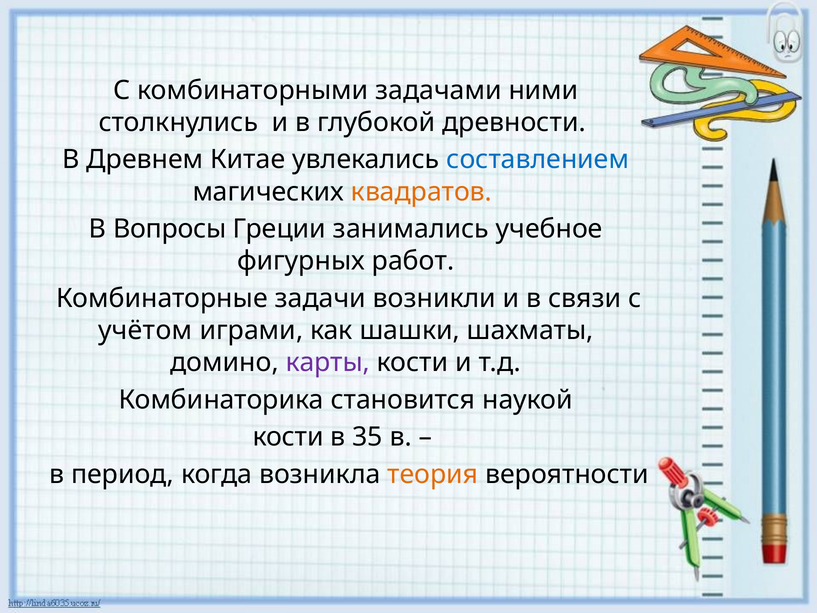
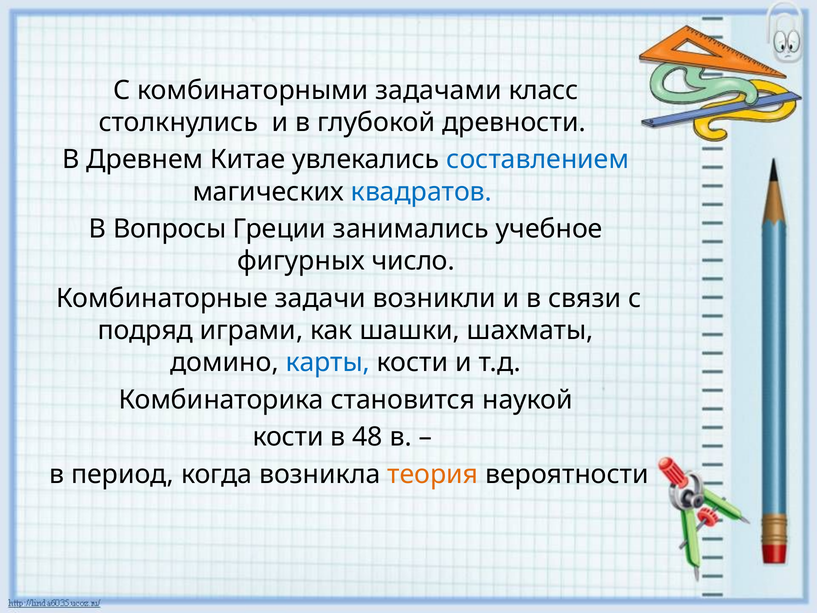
ними: ними -> класс
квадратов colour: orange -> blue
работ: работ -> число
учётом: учётом -> подряд
карты colour: purple -> blue
35: 35 -> 48
